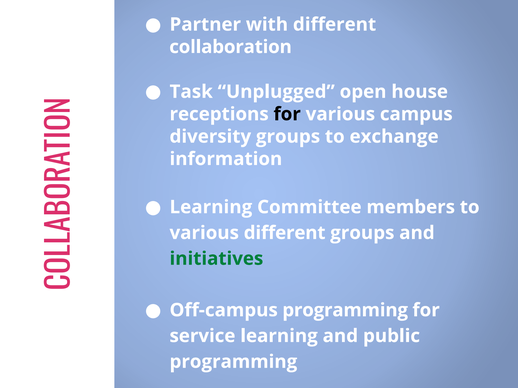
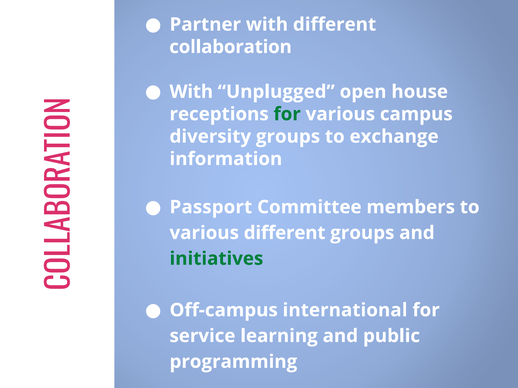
Task at (191, 92): Task -> With
for at (287, 114) colour: black -> green
Learning at (211, 207): Learning -> Passport
Off-campus programming: programming -> international
